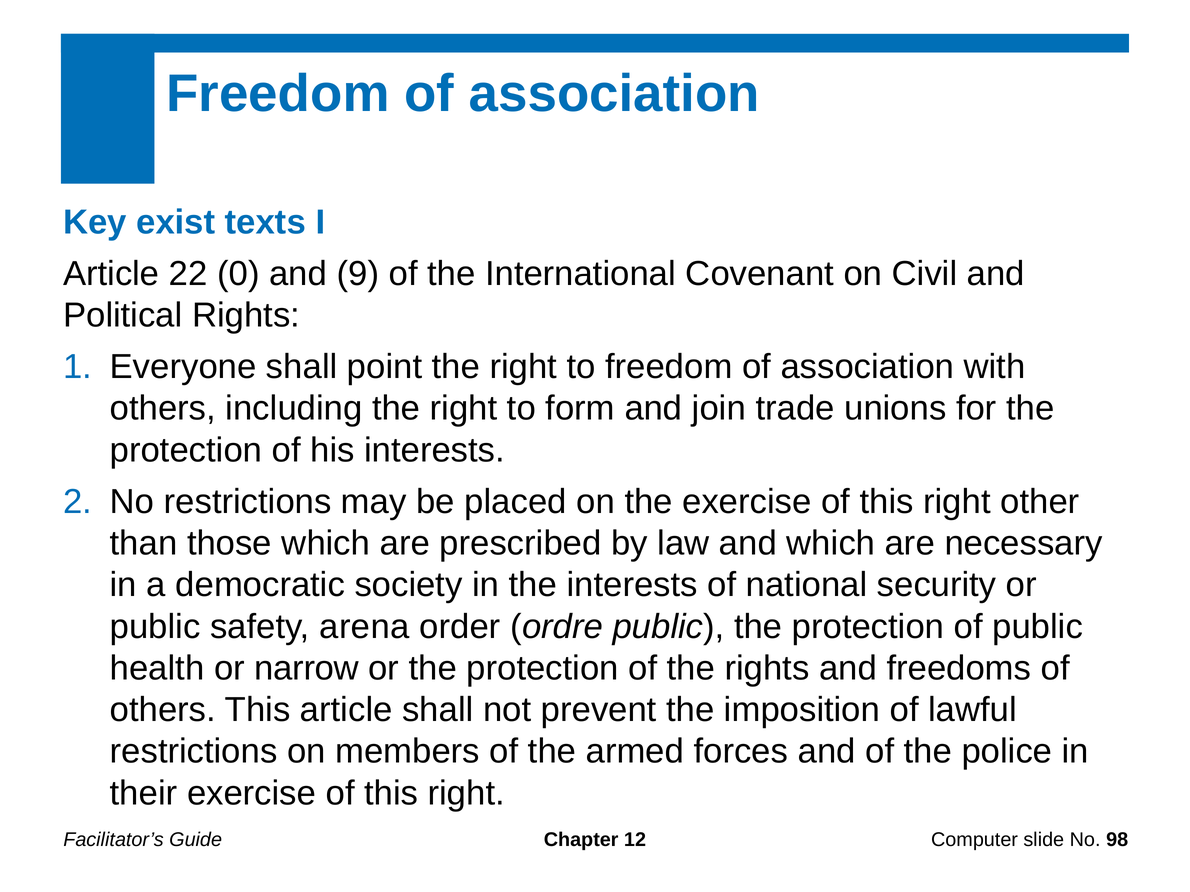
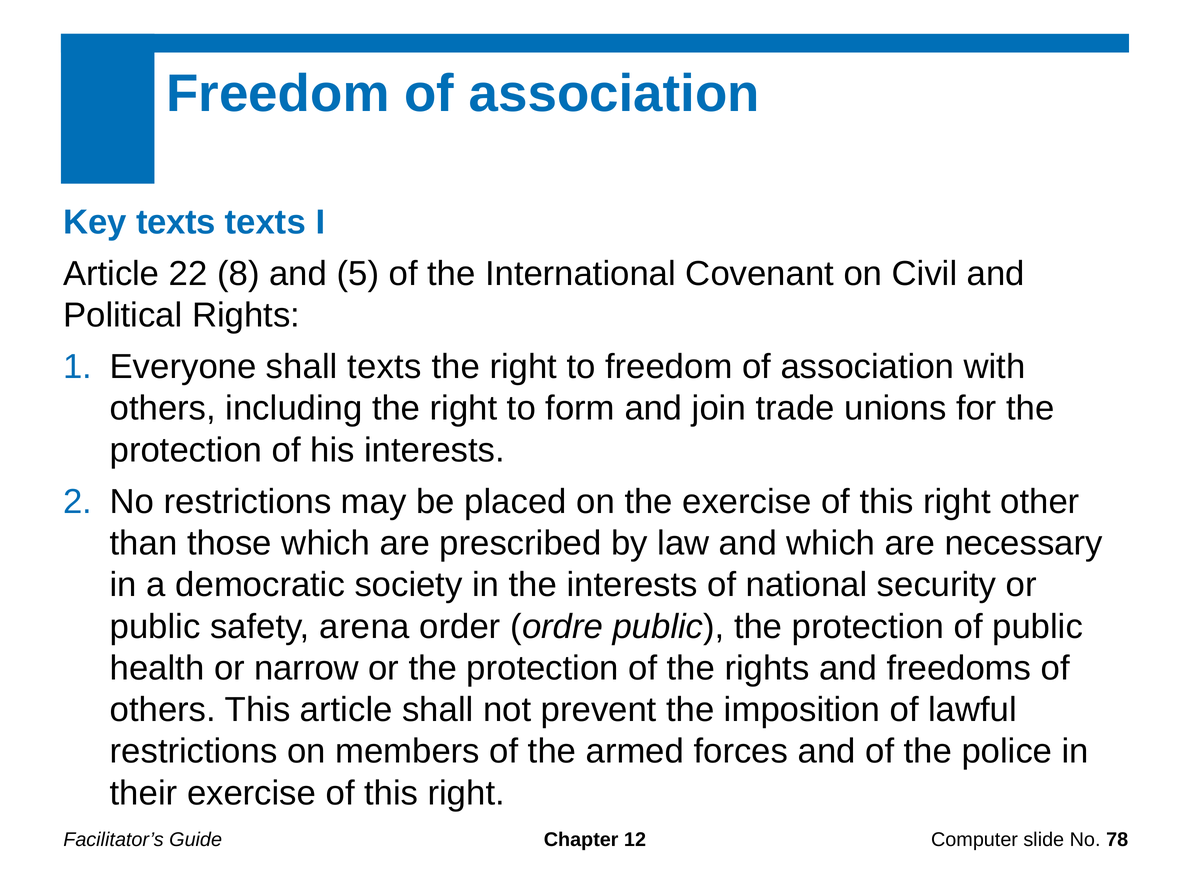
Key exist: exist -> texts
0: 0 -> 8
9: 9 -> 5
shall point: point -> texts
98: 98 -> 78
